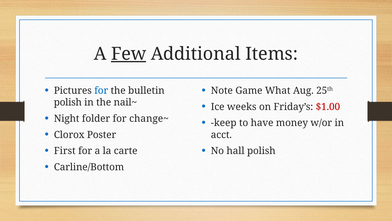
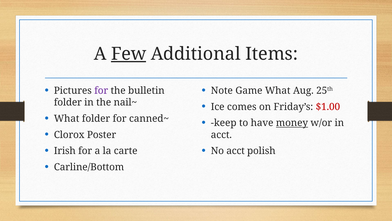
for at (101, 90) colour: blue -> purple
polish at (68, 102): polish -> folder
weeks: weeks -> comes
Night at (67, 118): Night -> What
change~: change~ -> canned~
money underline: none -> present
First: First -> Irish
No hall: hall -> acct
